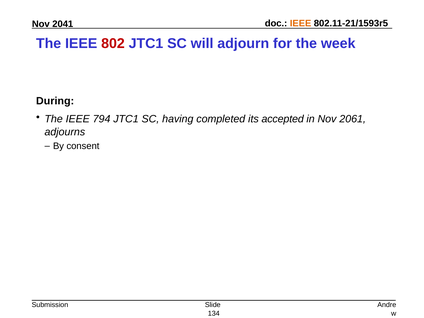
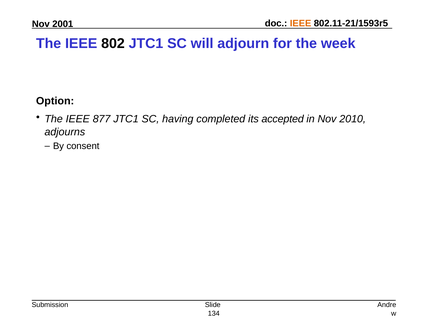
2041: 2041 -> 2001
802 colour: red -> black
During: During -> Option
794: 794 -> 877
2061: 2061 -> 2010
